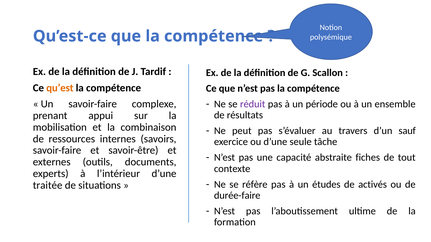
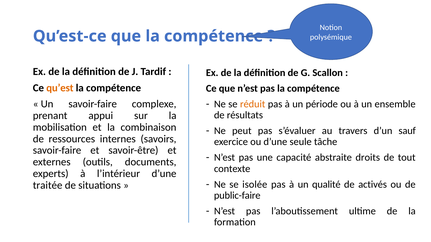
réduit colour: purple -> orange
fiches: fiches -> droits
réfère: réfère -> isolée
études: études -> qualité
durée-faire: durée-faire -> public-faire
